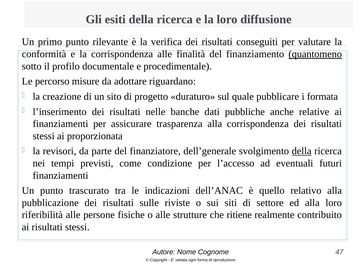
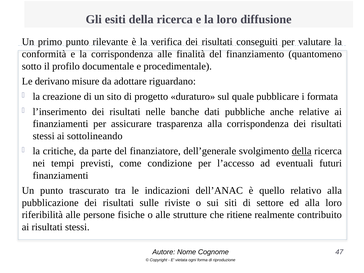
quantomeno underline: present -> none
percorso: percorso -> derivano
proporzionata: proporzionata -> sottolineando
revisori: revisori -> critiche
